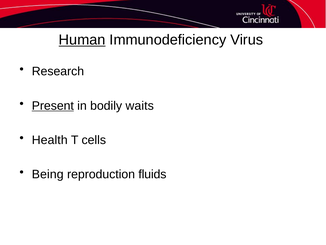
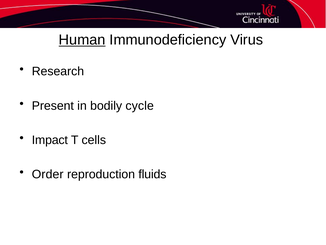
Present underline: present -> none
waits: waits -> cycle
Health: Health -> Impact
Being: Being -> Order
